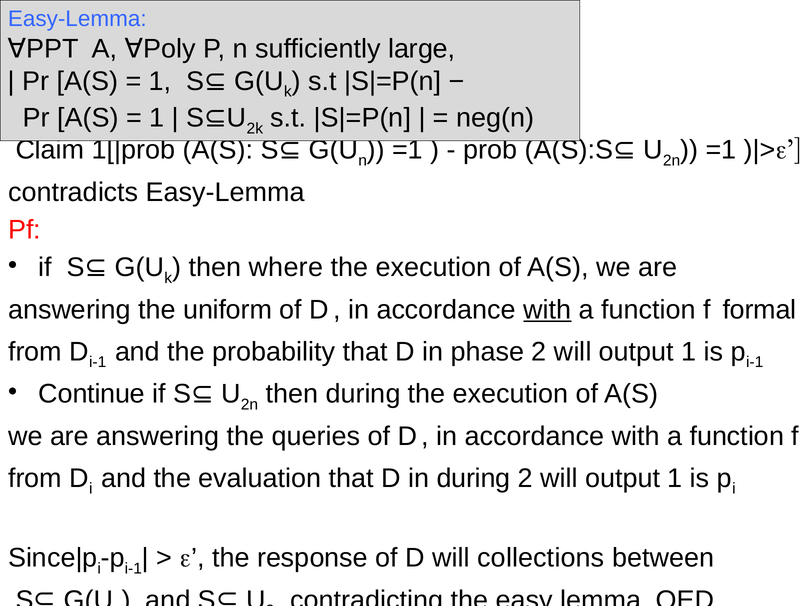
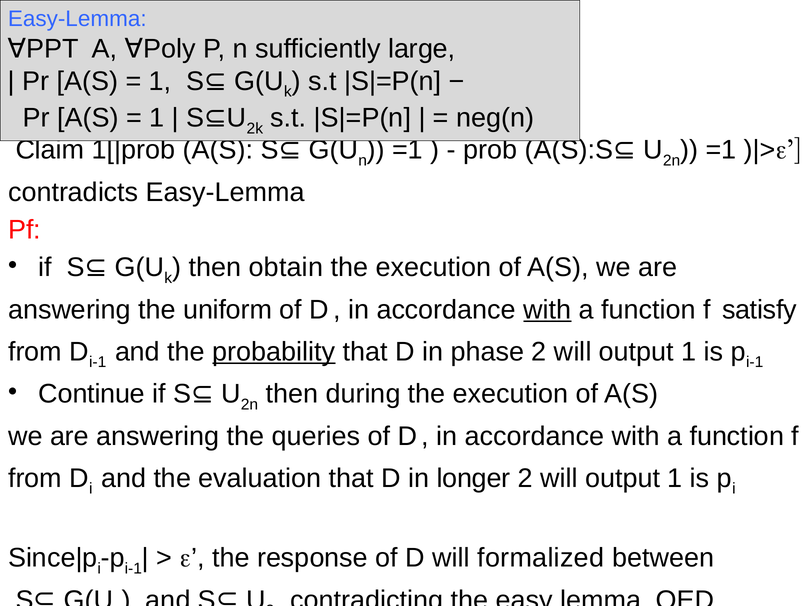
where: where -> obtain
formal: formal -> satisfy
probability underline: none -> present
in during: during -> longer
collections: collections -> formalized
